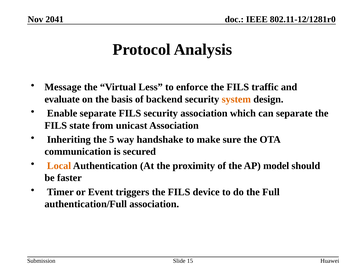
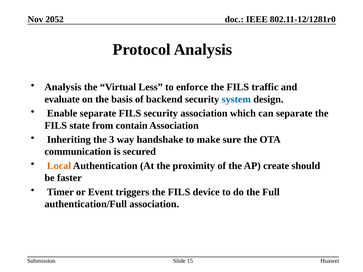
2041: 2041 -> 2052
Message at (63, 87): Message -> Analysis
system colour: orange -> blue
unicast: unicast -> contain
5: 5 -> 3
model: model -> create
